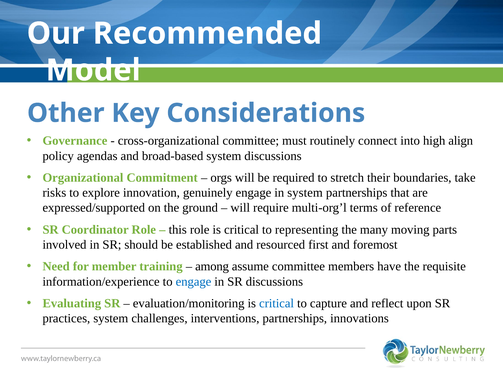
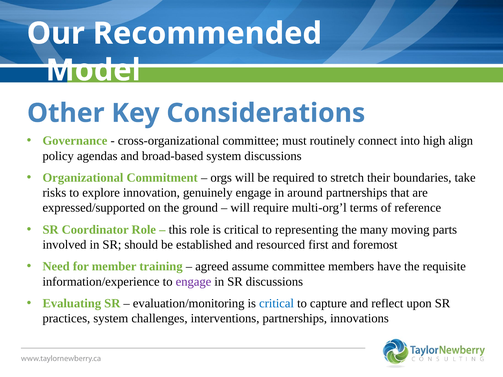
in system: system -> around
among: among -> agreed
engage at (193, 282) colour: blue -> purple
